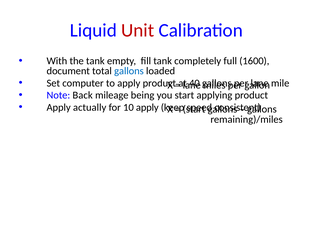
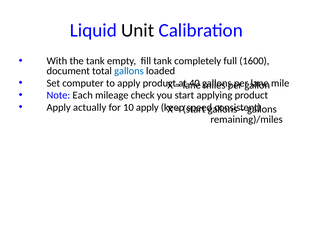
Unit colour: red -> black
Back: Back -> Each
being: being -> check
